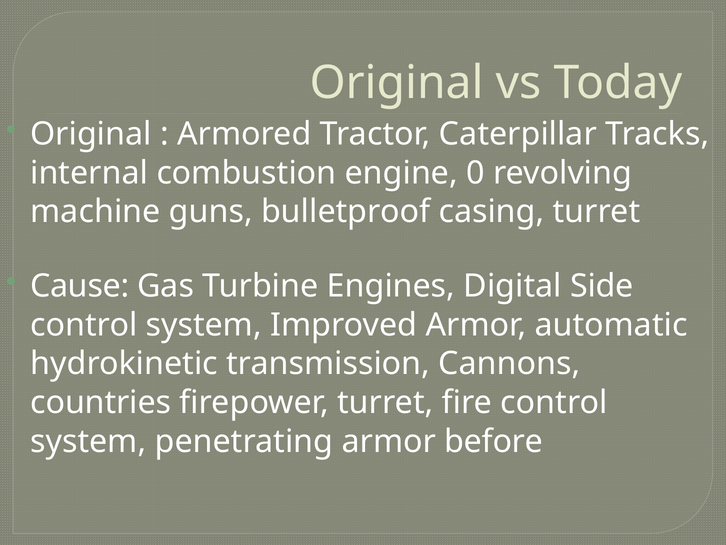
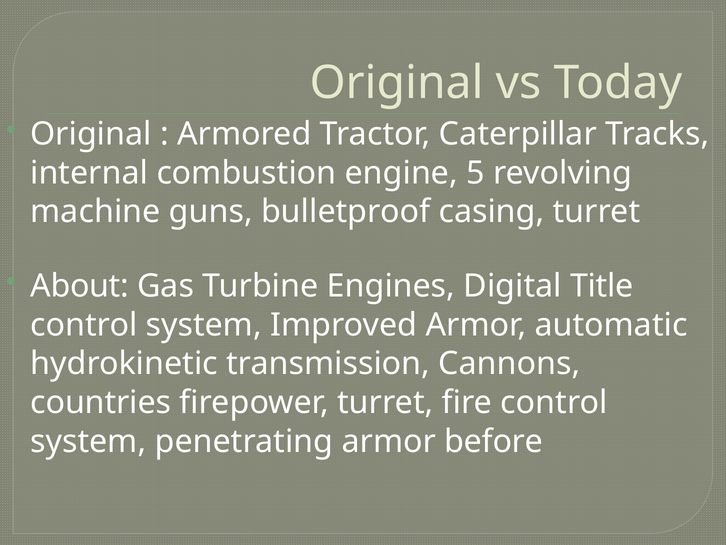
0: 0 -> 5
Cause: Cause -> About
Side: Side -> Title
